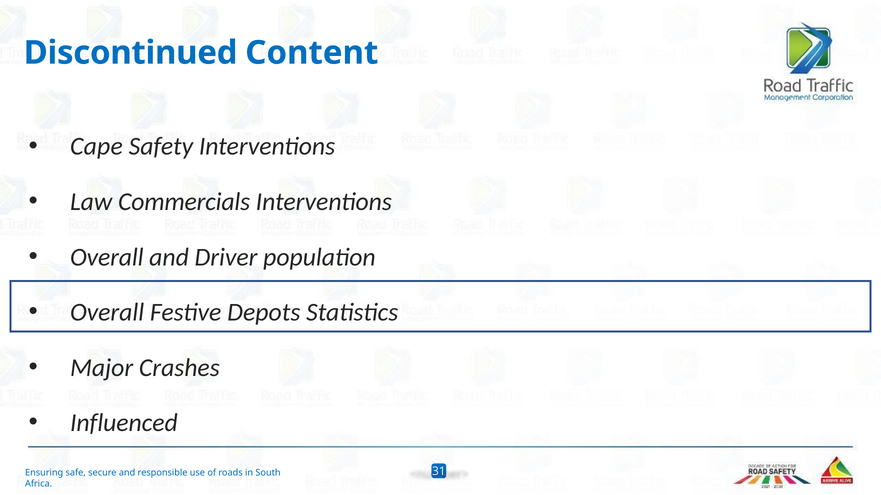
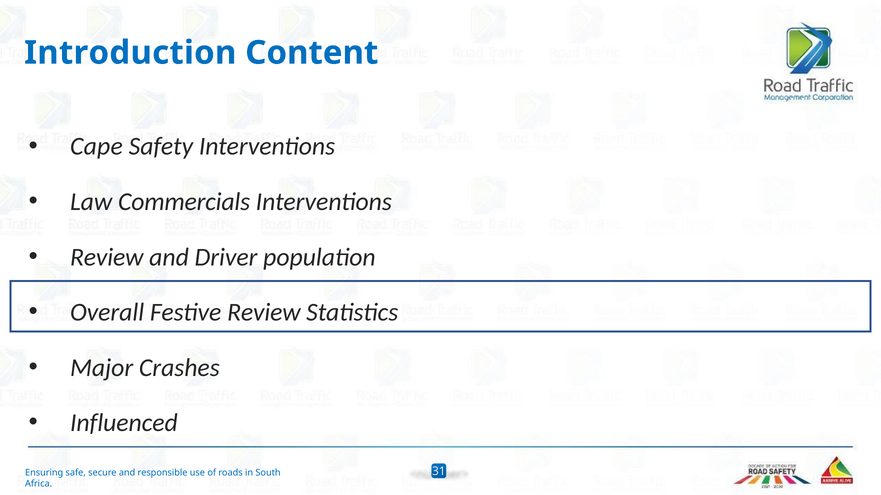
Discontinued: Discontinued -> Introduction
Overall at (107, 257): Overall -> Review
Festive Depots: Depots -> Review
